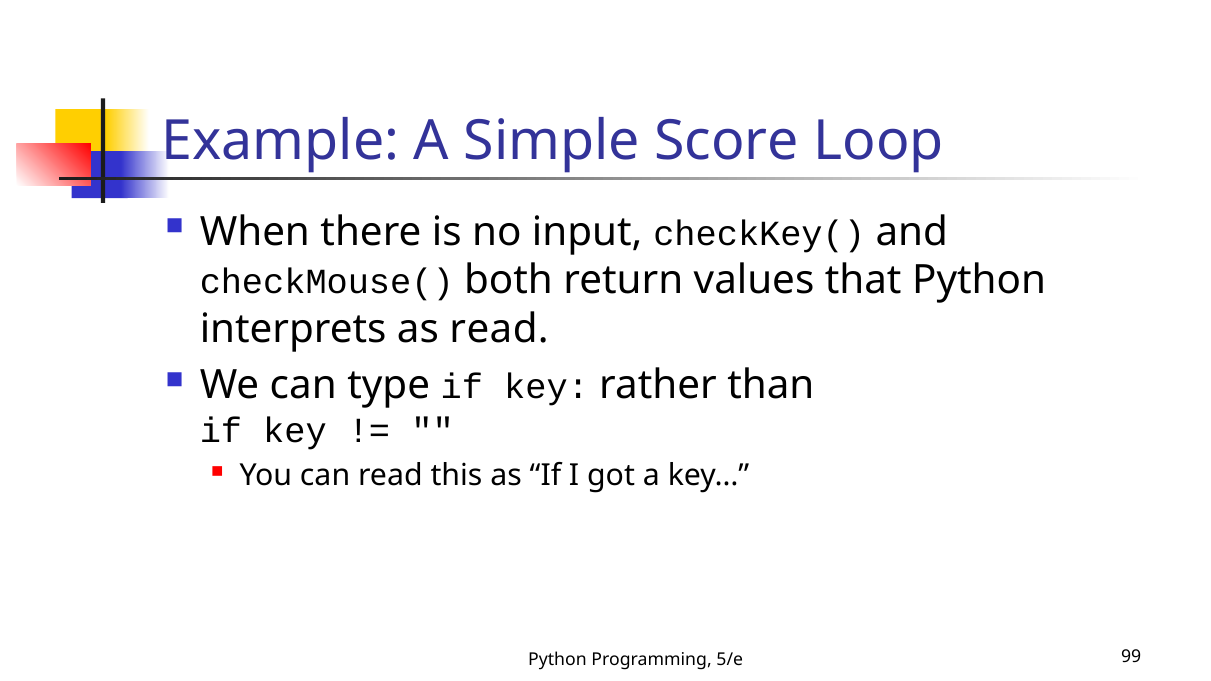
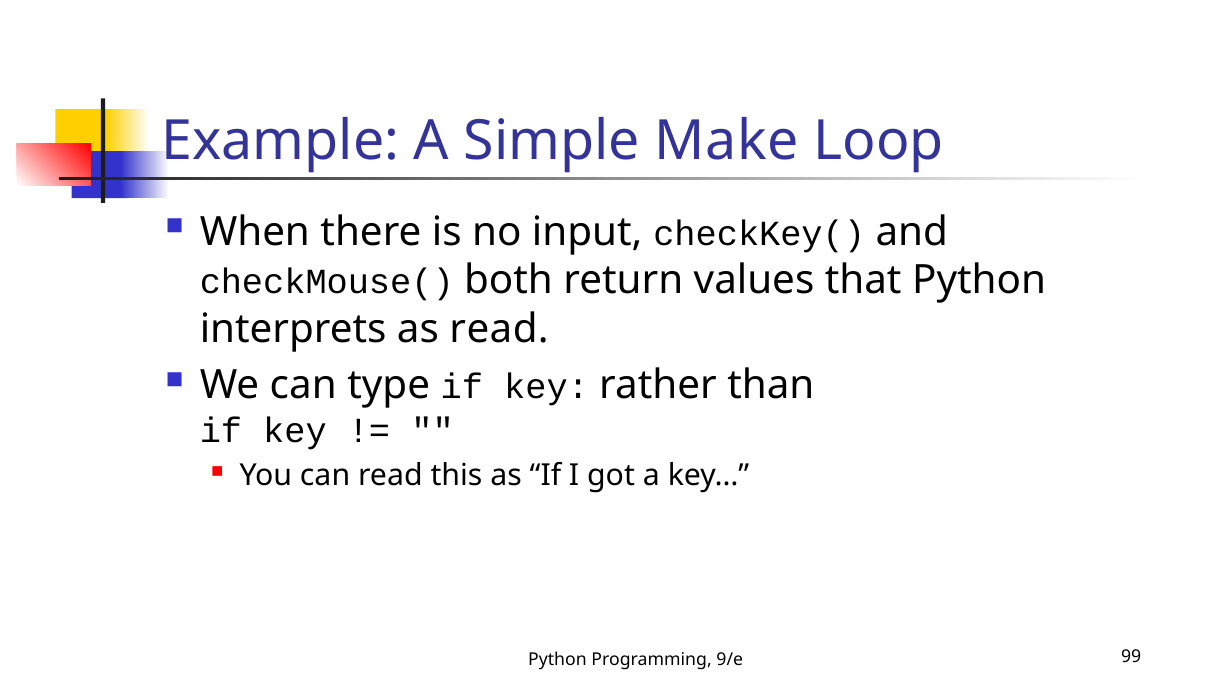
Score: Score -> Make
5/e: 5/e -> 9/e
